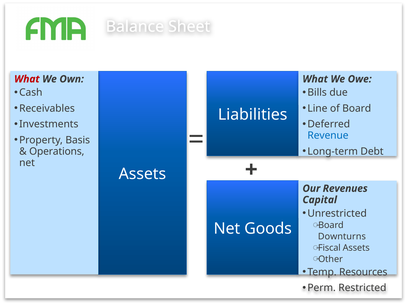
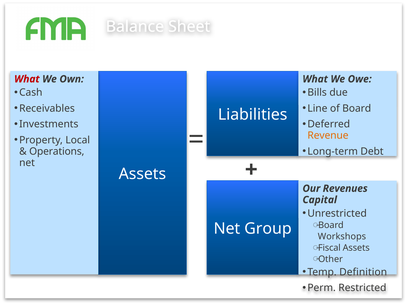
Revenue colour: blue -> orange
Basis: Basis -> Local
Goods: Goods -> Group
Downturns: Downturns -> Workshops
Resources: Resources -> Definition
